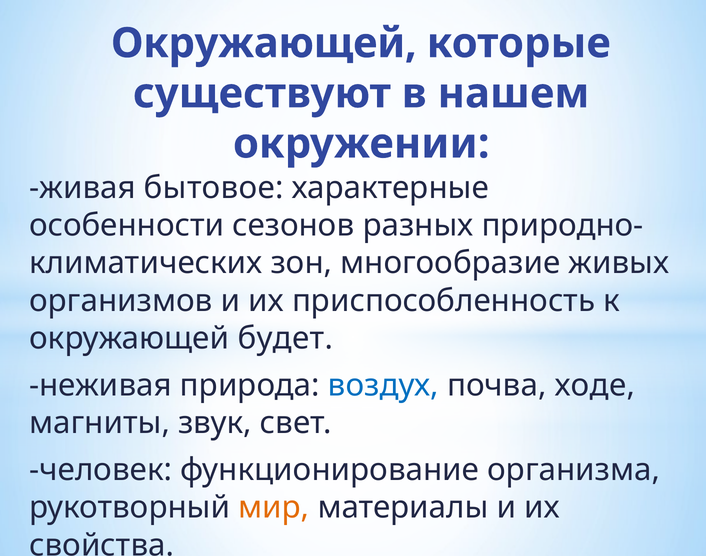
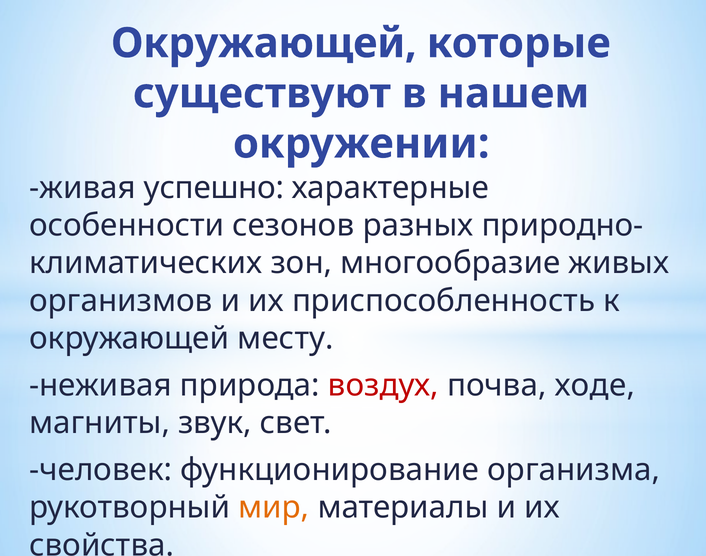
бытовое: бытовое -> успешно
будет: будет -> месту
воздух colour: blue -> red
